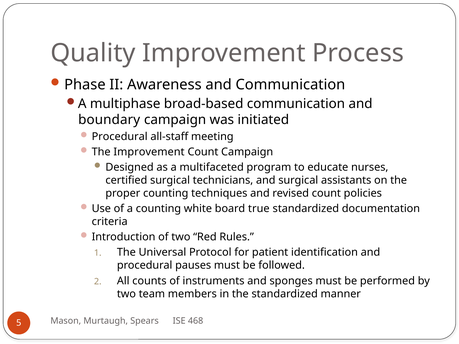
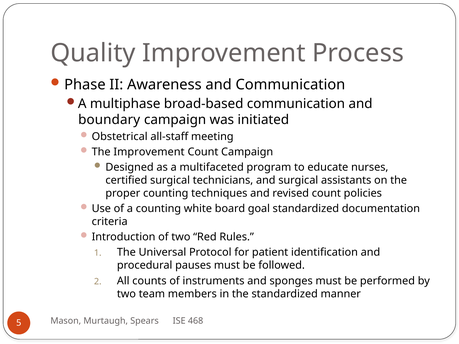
Procedural at (120, 137): Procedural -> Obstetrical
true: true -> goal
